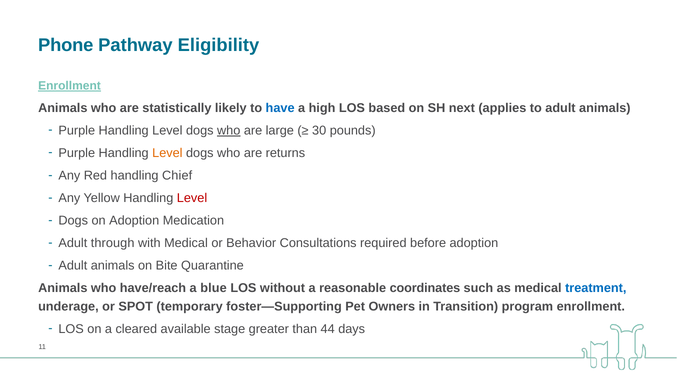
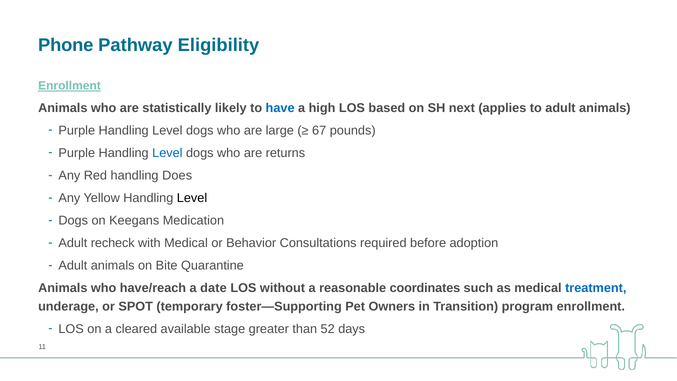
who at (229, 130) underline: present -> none
30: 30 -> 67
Level at (167, 153) colour: orange -> blue
Chief: Chief -> Does
Level at (192, 198) colour: red -> black
on Adoption: Adoption -> Keegans
through: through -> recheck
blue: blue -> date
44: 44 -> 52
